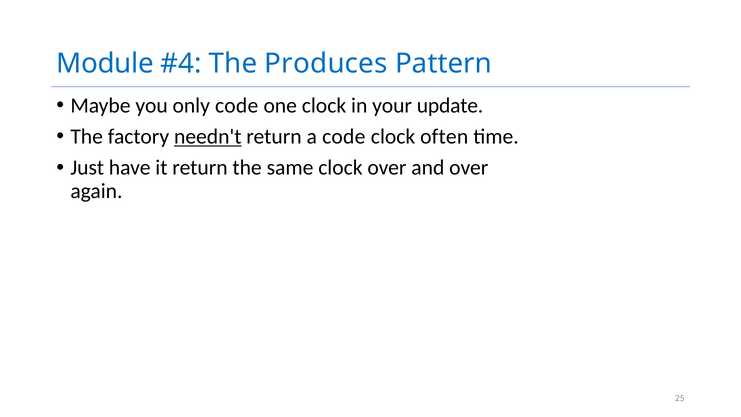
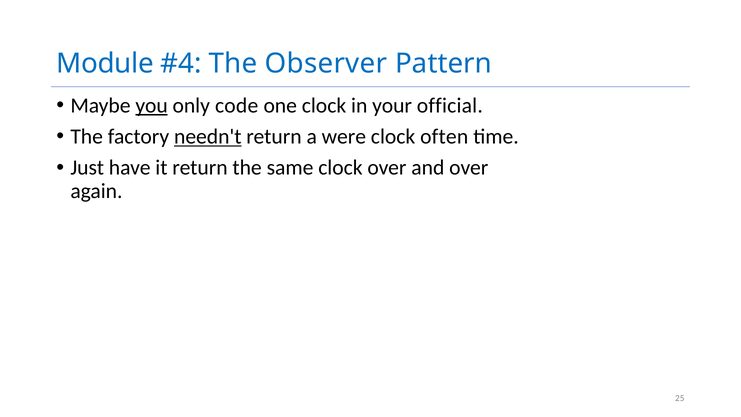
Produces: Produces -> Observer
you underline: none -> present
update: update -> official
a code: code -> were
